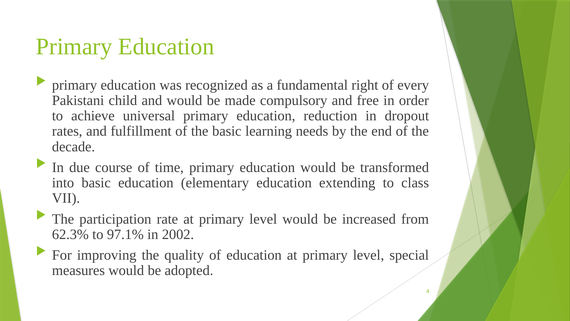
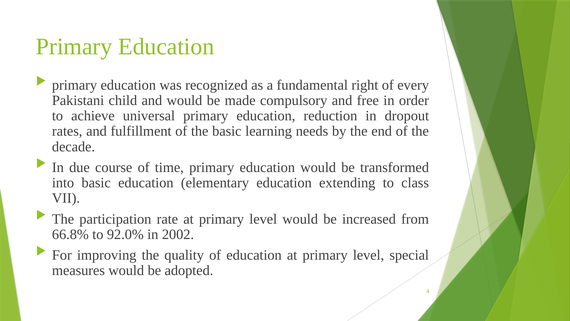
62.3%: 62.3% -> 66.8%
97.1%: 97.1% -> 92.0%
